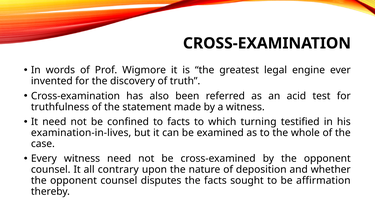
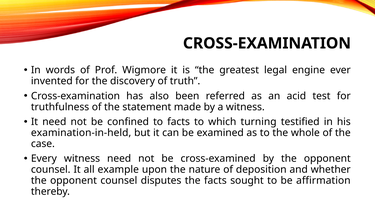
examination-in-lives: examination-in-lives -> examination-in-held
contrary: contrary -> example
